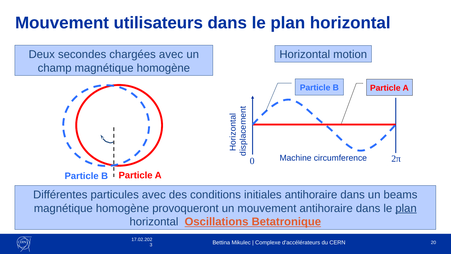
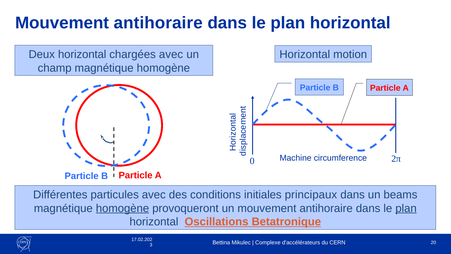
utilisateurs at (158, 23): utilisateurs -> antihoraire
Deux secondes: secondes -> horizontal
initiales antihoraire: antihoraire -> principaux
homogène at (123, 208) underline: none -> present
